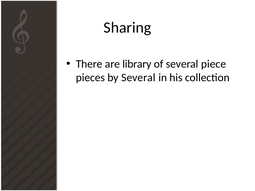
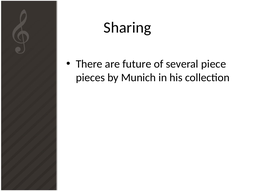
library: library -> future
by Several: Several -> Munich
